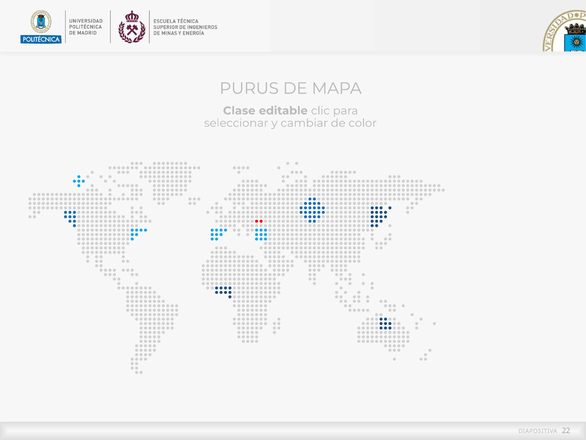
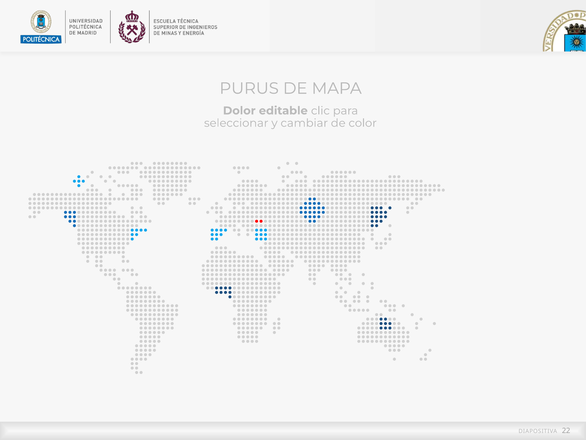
Clase: Clase -> Dolor
